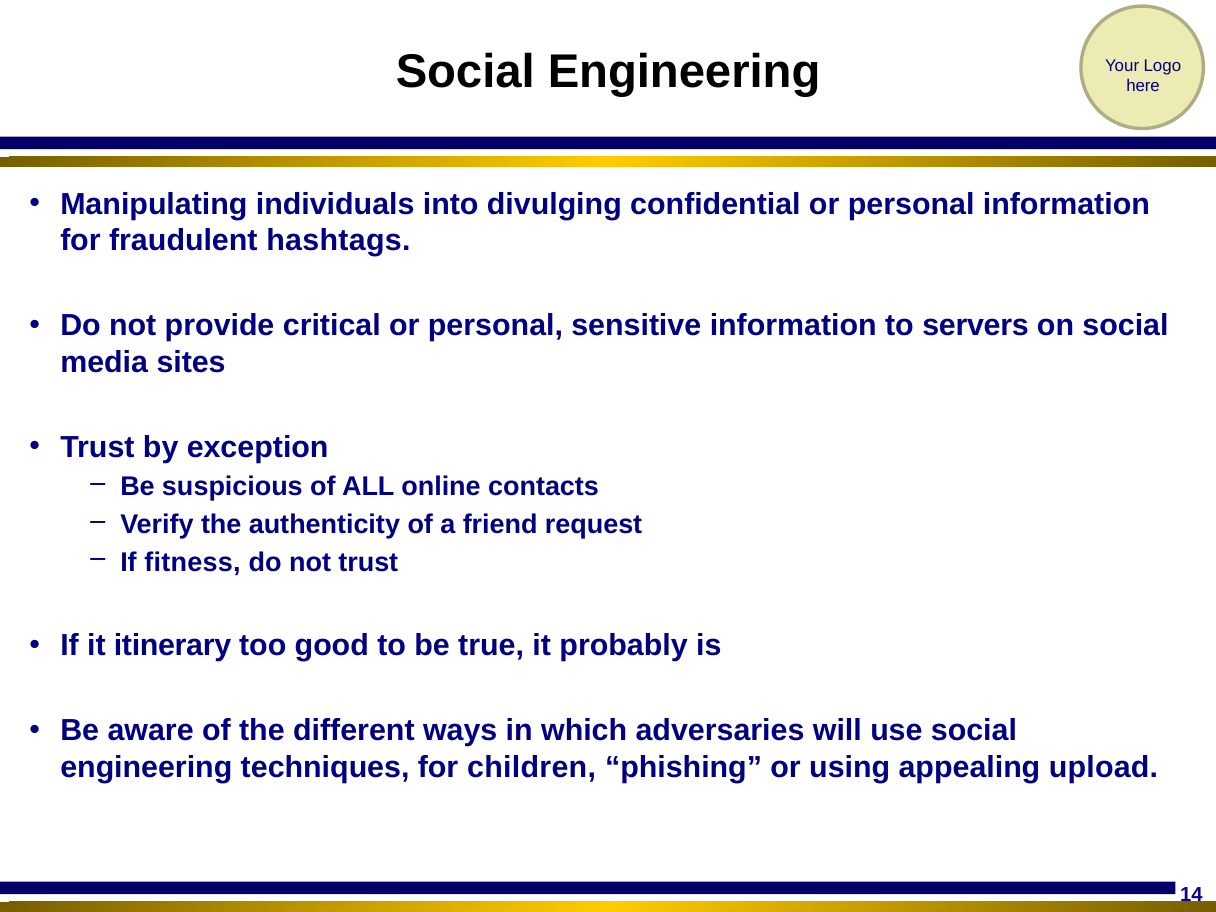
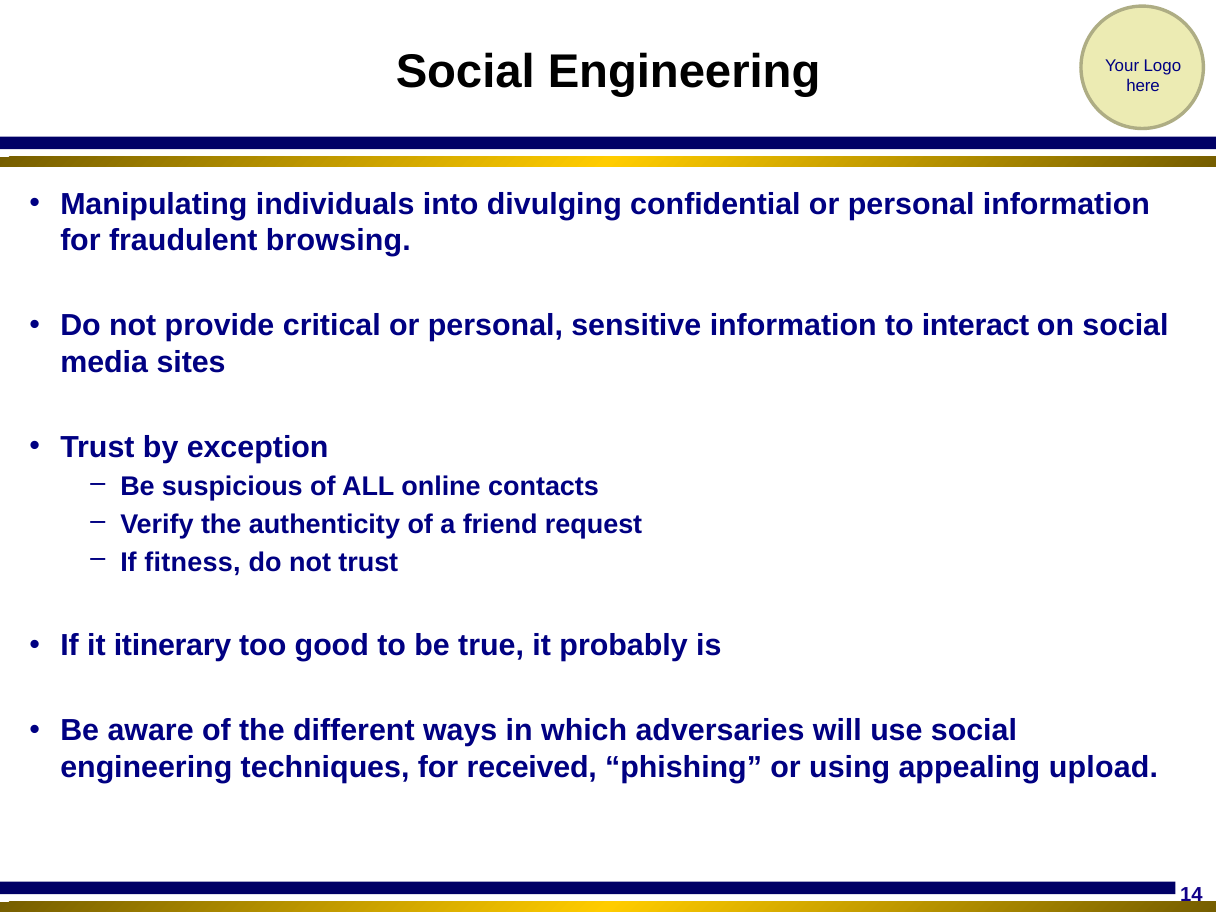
hashtags: hashtags -> browsing
servers: servers -> interact
children: children -> received
